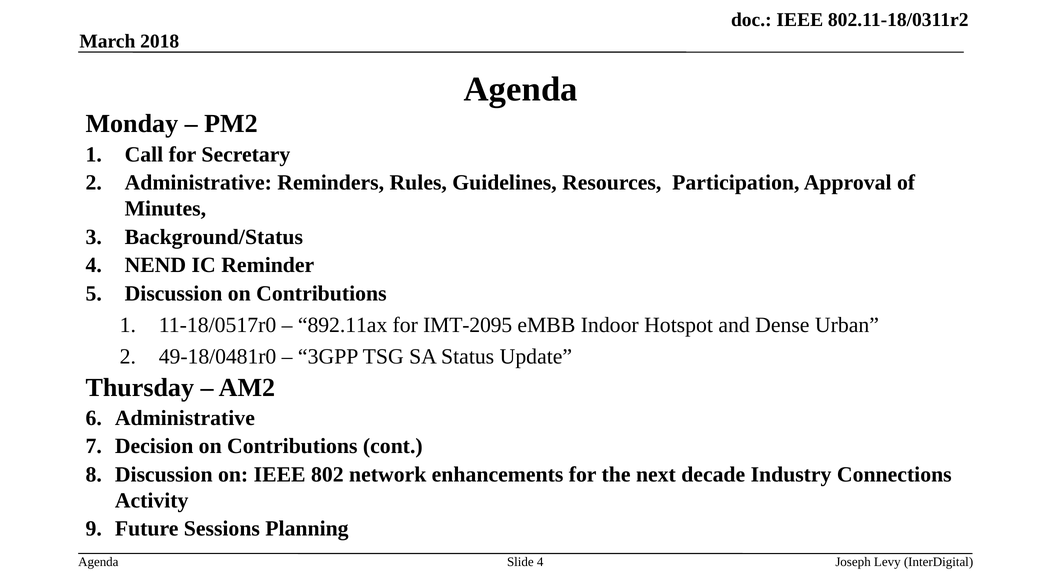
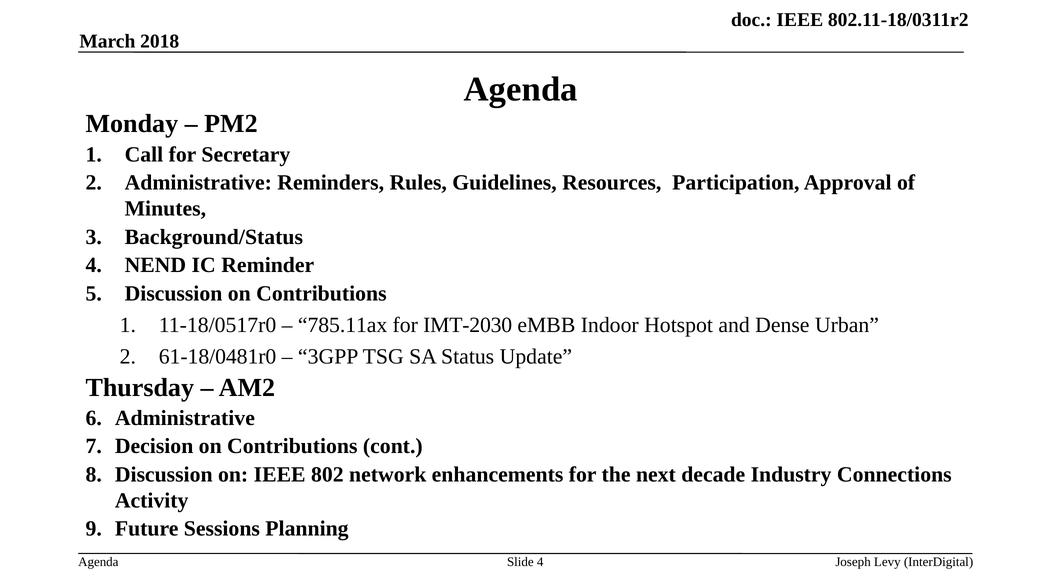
892.11ax: 892.11ax -> 785.11ax
IMT-2095: IMT-2095 -> IMT-2030
49-18/0481r0: 49-18/0481r0 -> 61-18/0481r0
